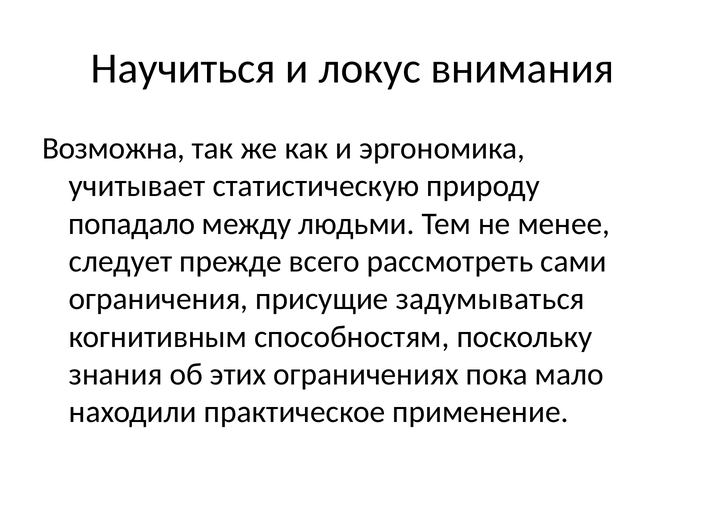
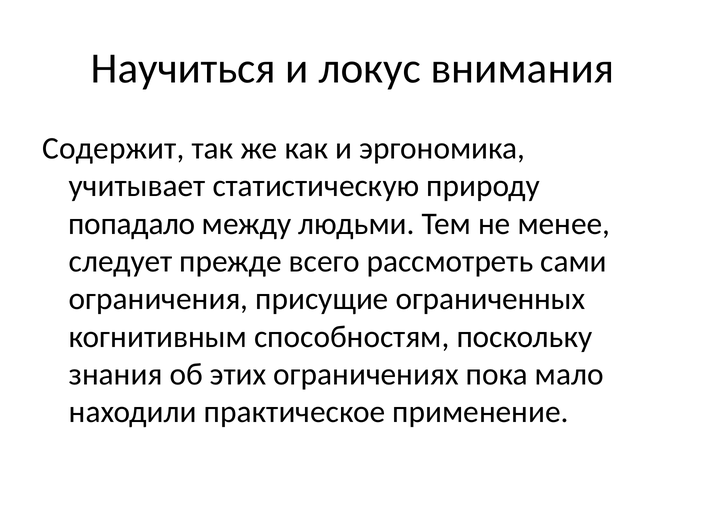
Возможна: Возможна -> Содержит
задумываться: задумываться -> ограниченных
